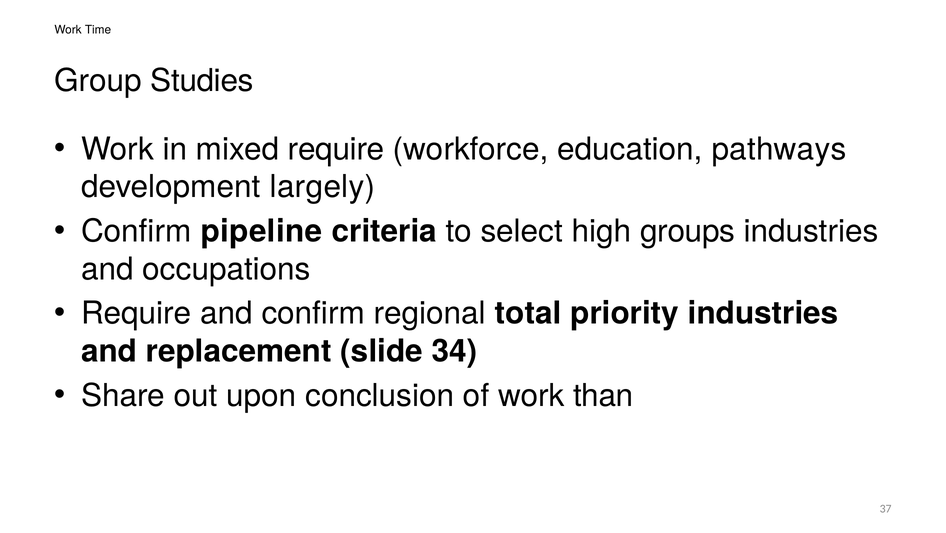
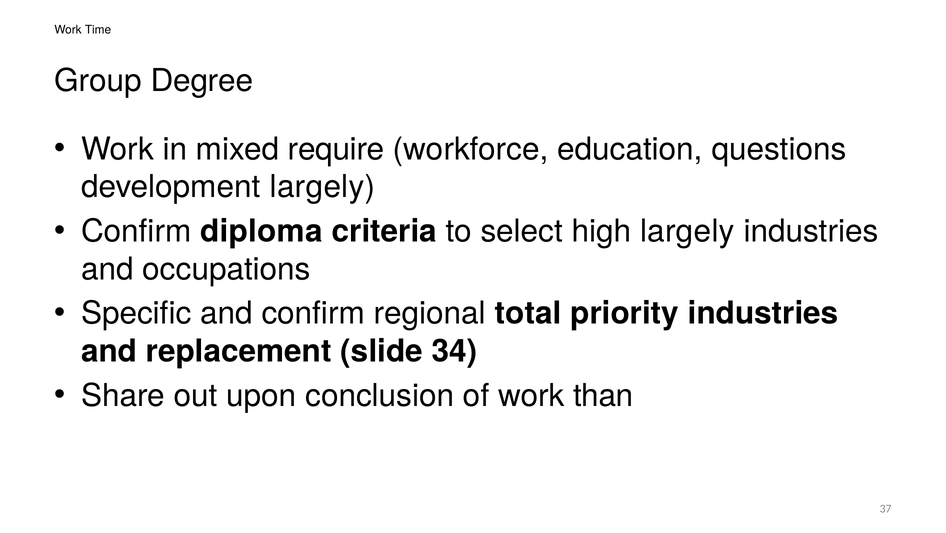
Studies: Studies -> Degree
pathways: pathways -> questions
pipeline: pipeline -> diploma
high groups: groups -> largely
Require at (136, 313): Require -> Specific
